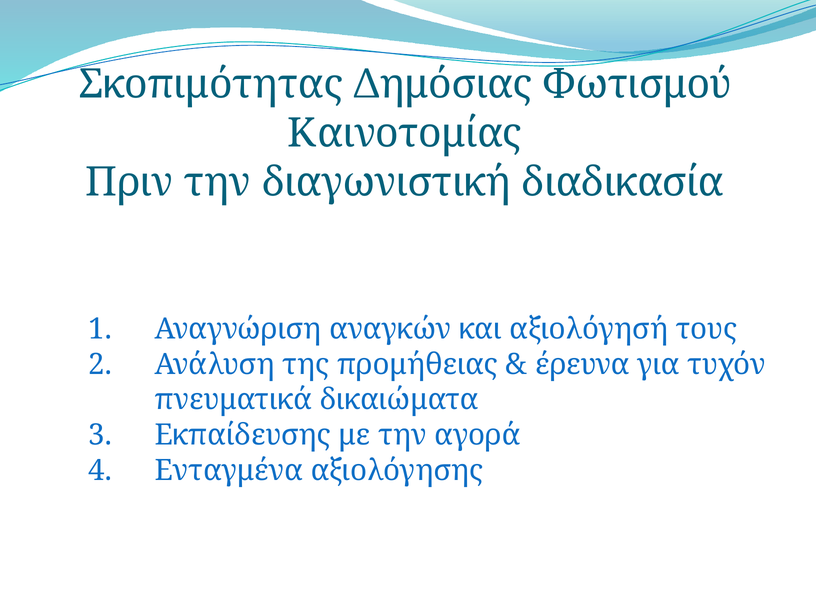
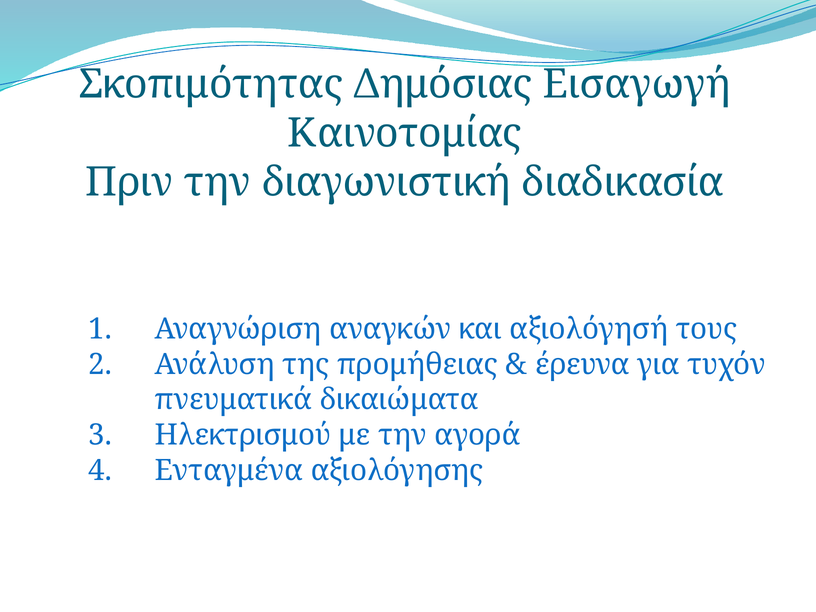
Φωτισμού: Φωτισμού -> Εισαγωγή
Εκπαίδευσης: Εκπαίδευσης -> Ηλεκτρισμού
